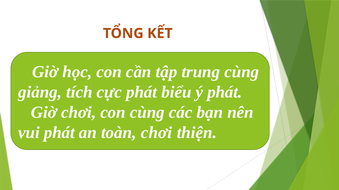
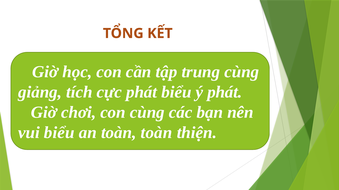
vui phát: phát -> biểu
toàn chơi: chơi -> toàn
